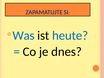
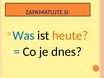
heute colour: blue -> orange
